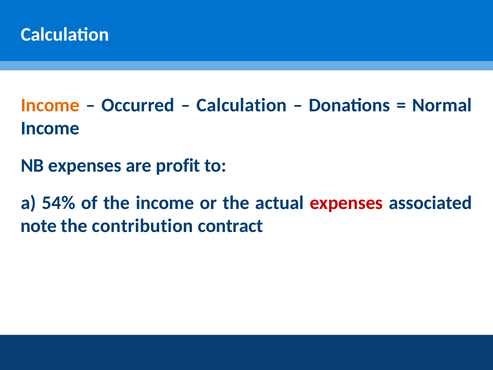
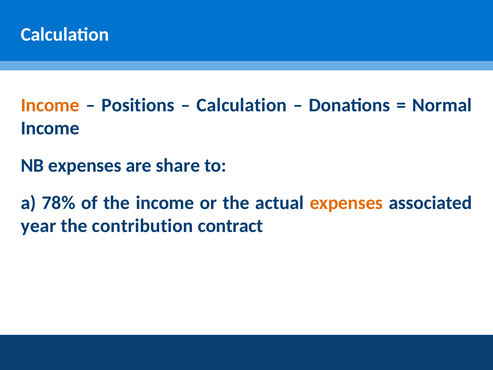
Occurred: Occurred -> Positions
profit: profit -> share
54%: 54% -> 78%
expenses at (346, 203) colour: red -> orange
note: note -> year
